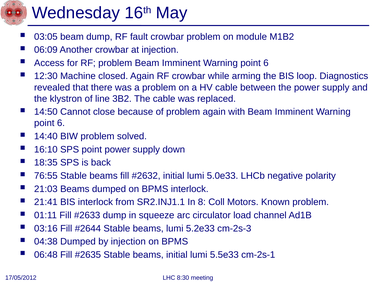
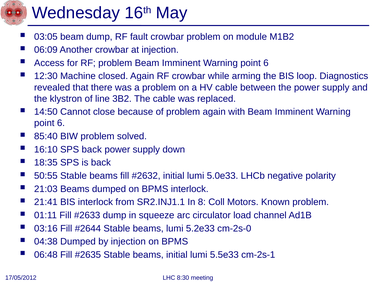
14:40: 14:40 -> 85:40
SPS point: point -> back
76:55: 76:55 -> 50:55
cm-2s-3: cm-2s-3 -> cm-2s-0
